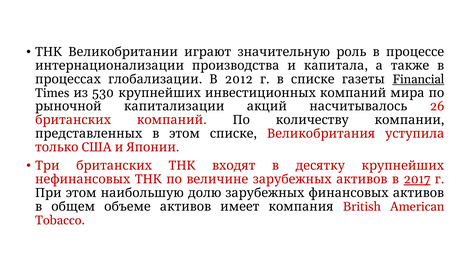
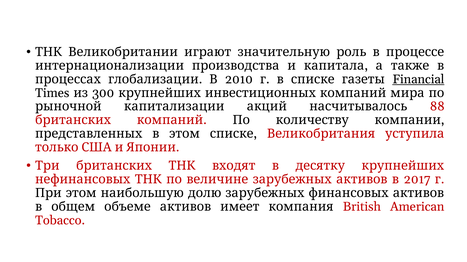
2012: 2012 -> 2010
530: 530 -> 300
26: 26 -> 88
2017 underline: present -> none
